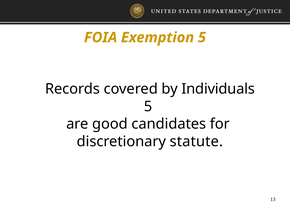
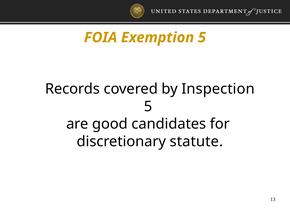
Individuals: Individuals -> Inspection
